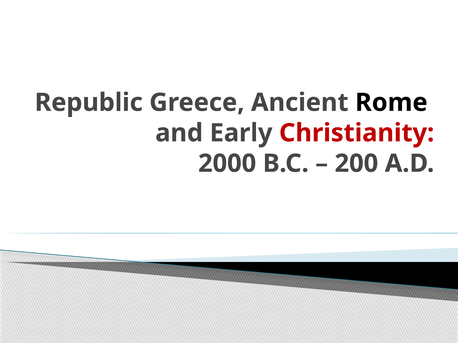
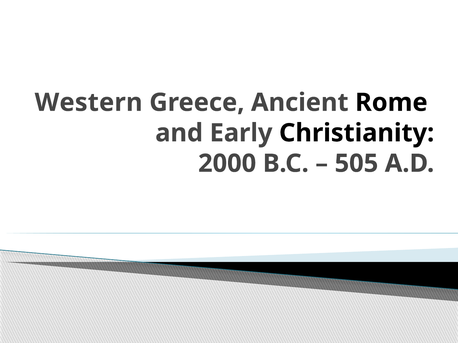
Republic: Republic -> Western
Christianity colour: red -> black
200: 200 -> 505
